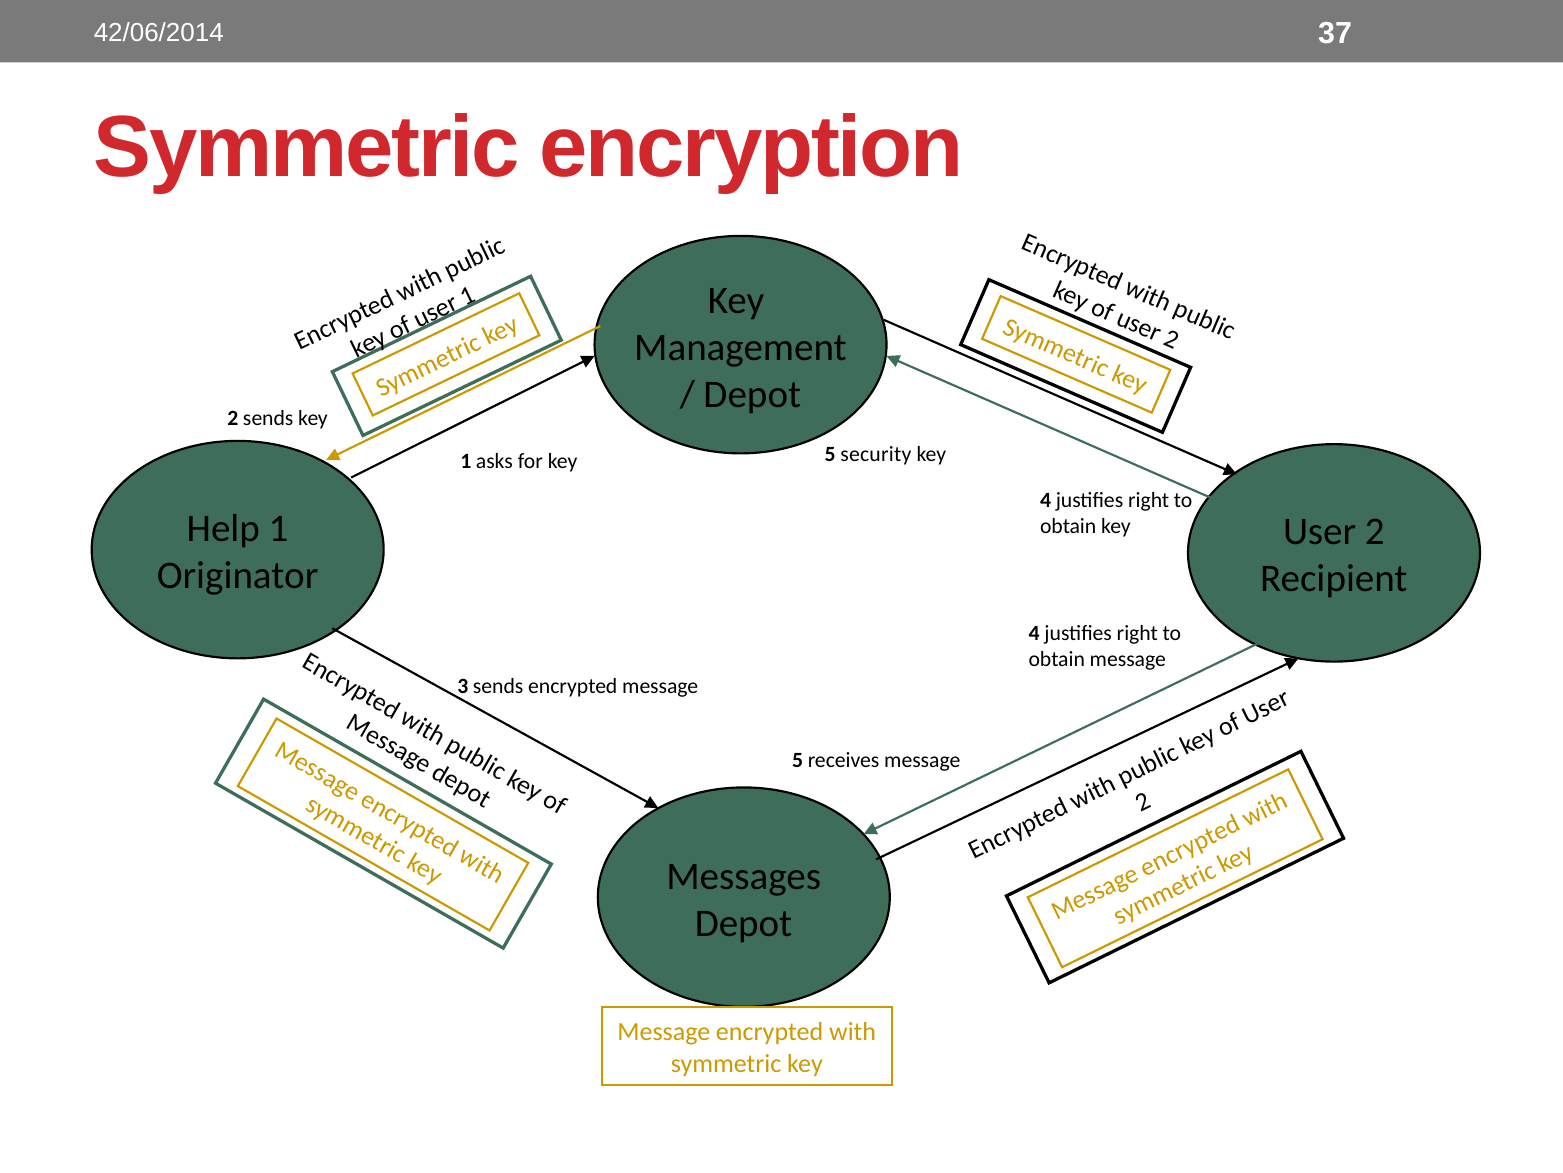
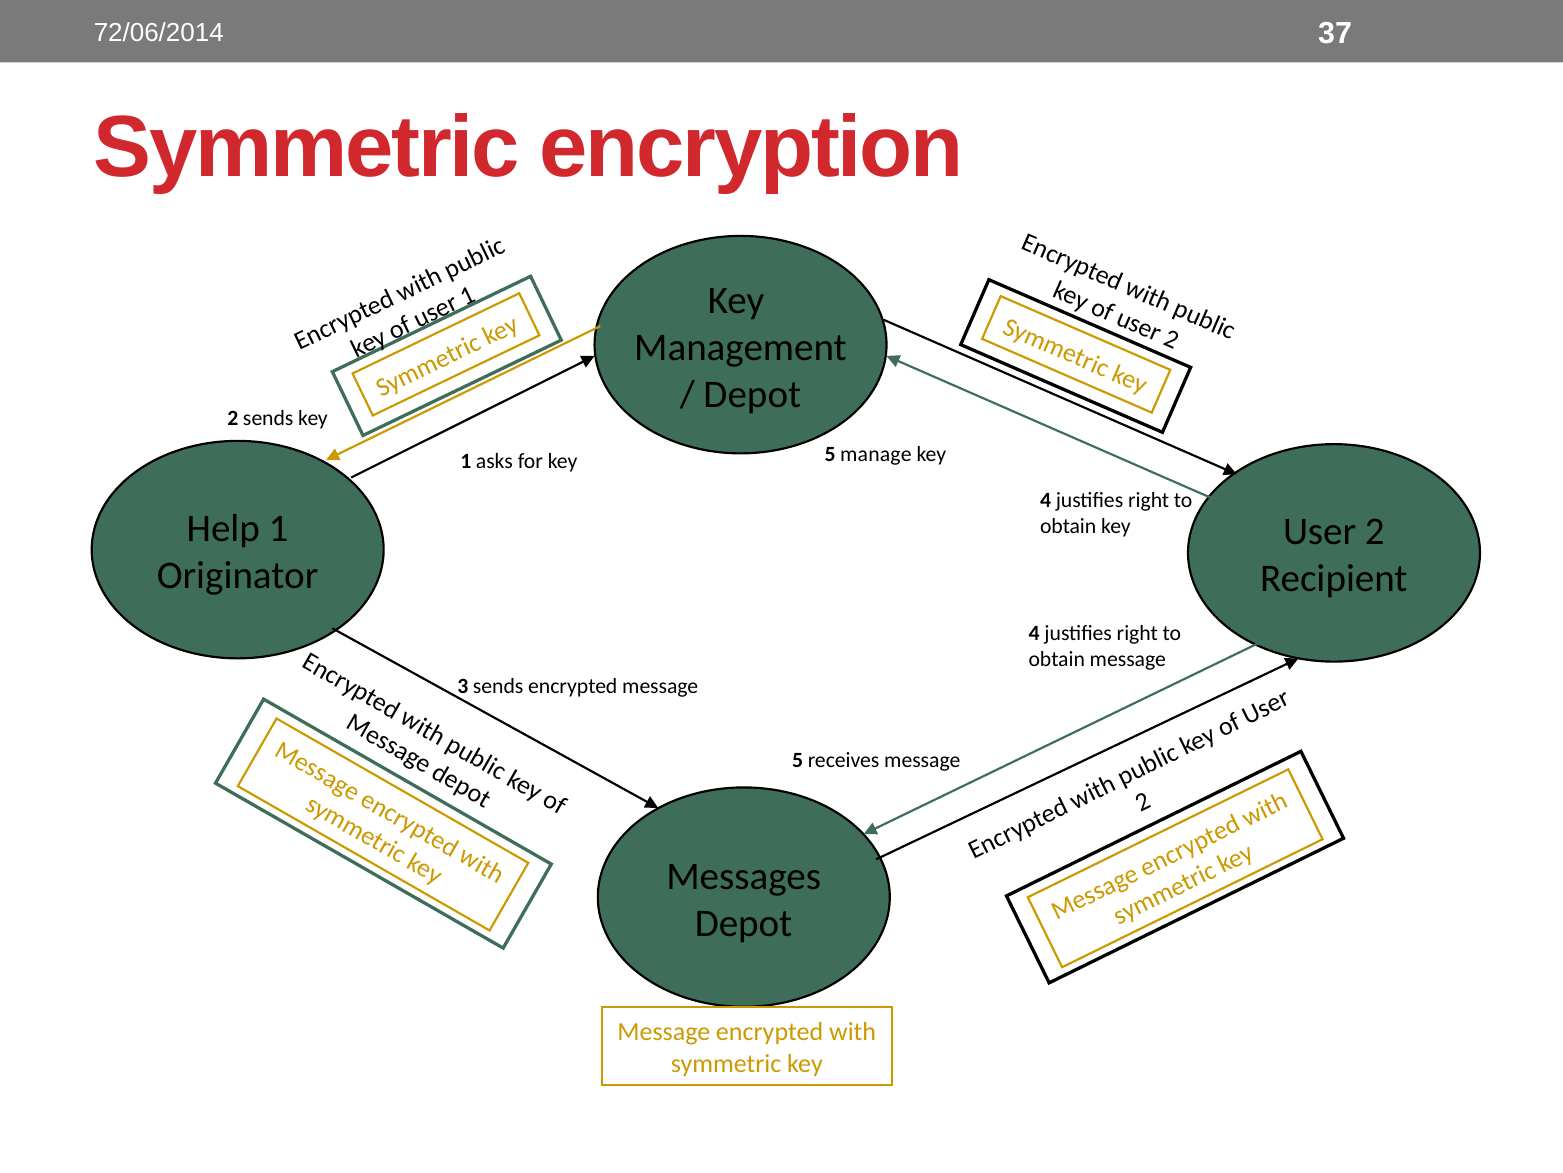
42/06/2014: 42/06/2014 -> 72/06/2014
security: security -> manage
